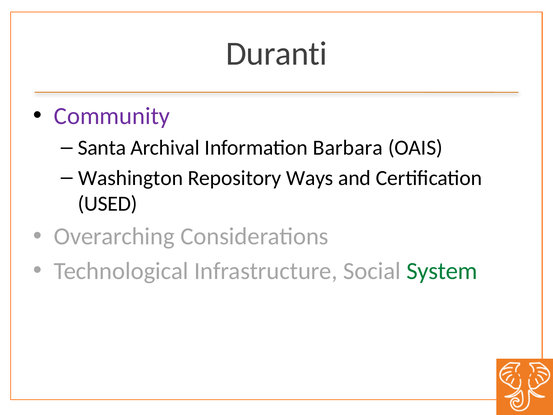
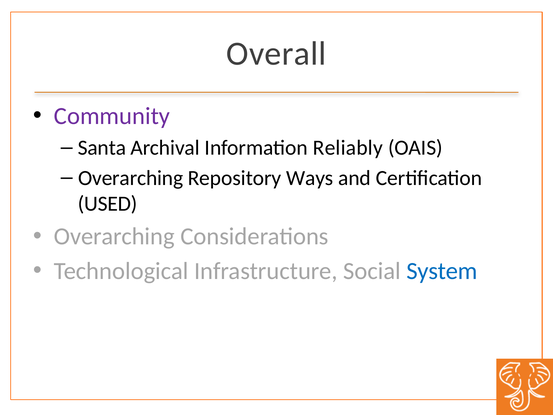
Duranti: Duranti -> Overall
Barbara: Barbara -> Reliably
Washington at (131, 178): Washington -> Overarching
System colour: green -> blue
